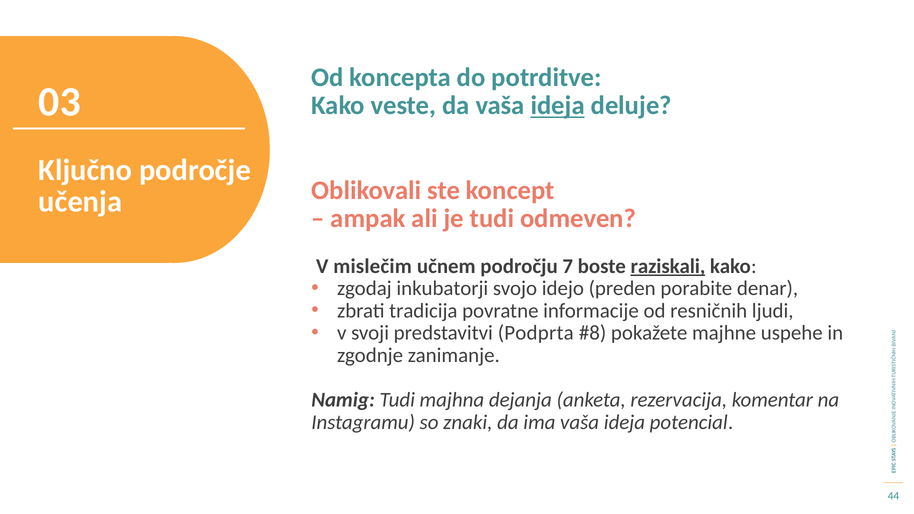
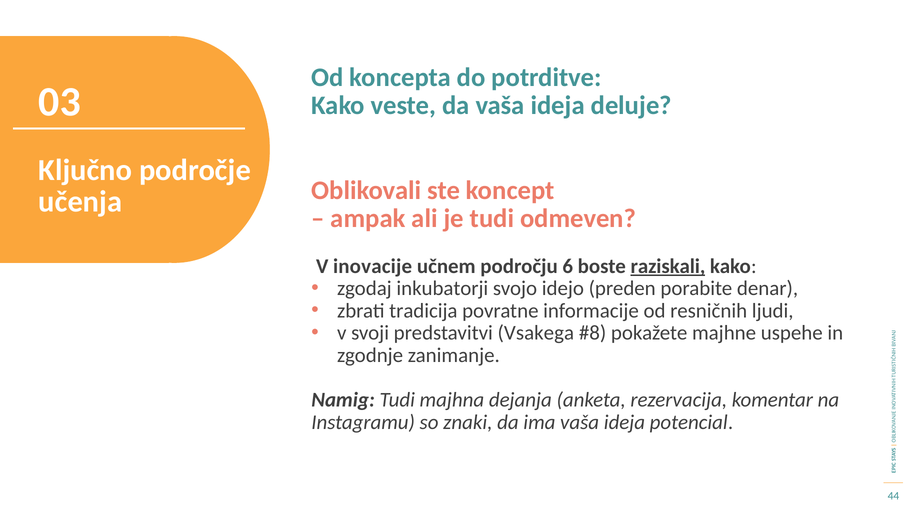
ideja at (558, 106) underline: present -> none
mislečim: mislečim -> inovacije
7: 7 -> 6
Podprta: Podprta -> Vsakega
